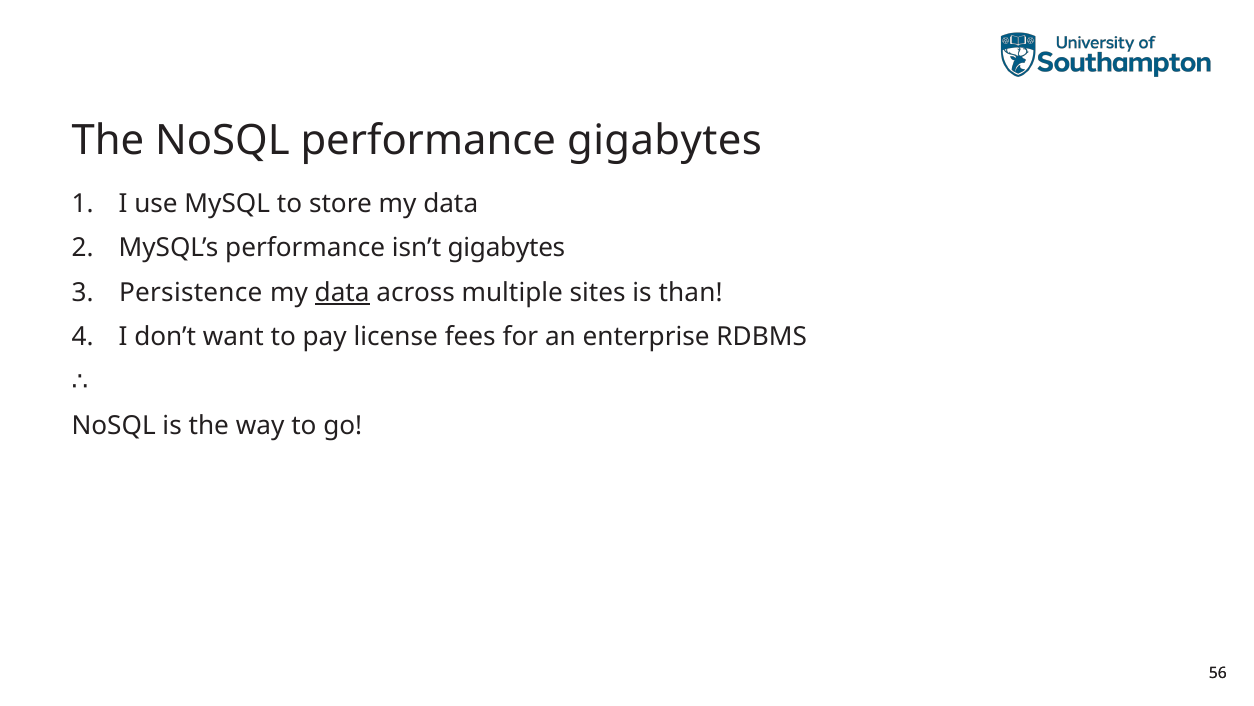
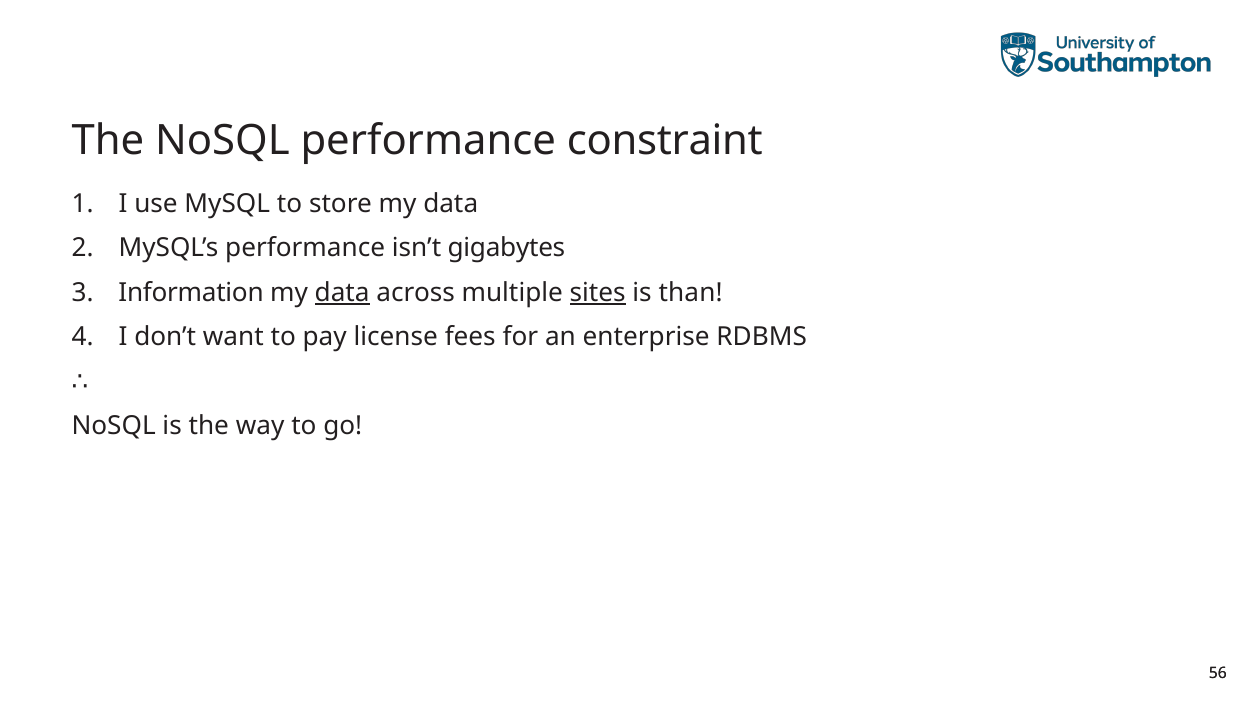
performance gigabytes: gigabytes -> constraint
Persistence: Persistence -> Information
sites underline: none -> present
